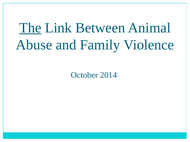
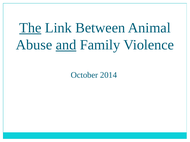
and underline: none -> present
